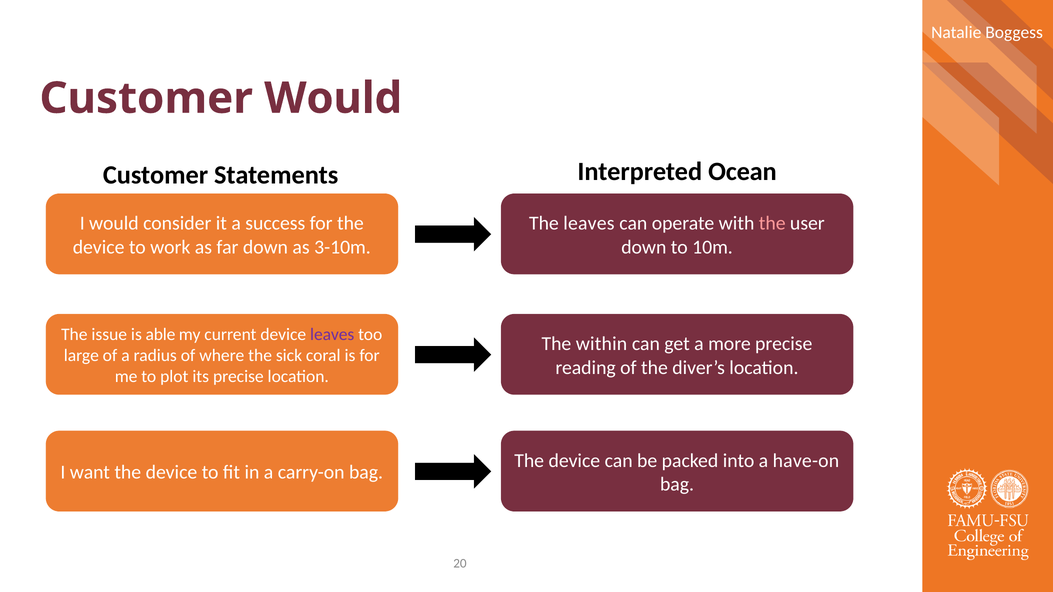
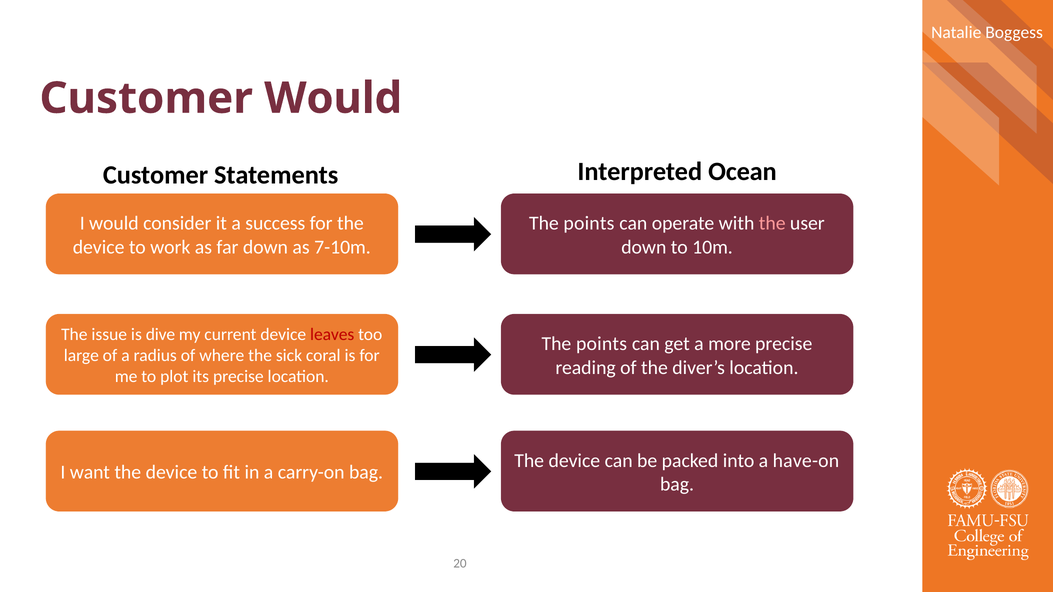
leaves at (589, 224): leaves -> points
3-10m: 3-10m -> 7-10m
able: able -> dive
leaves at (332, 335) colour: purple -> red
within at (602, 344): within -> points
